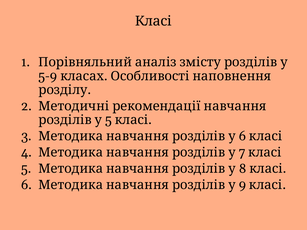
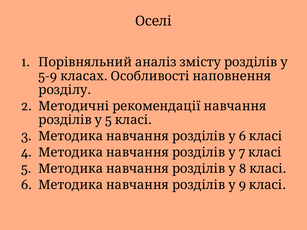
Класі at (154, 21): Класі -> Оселі
